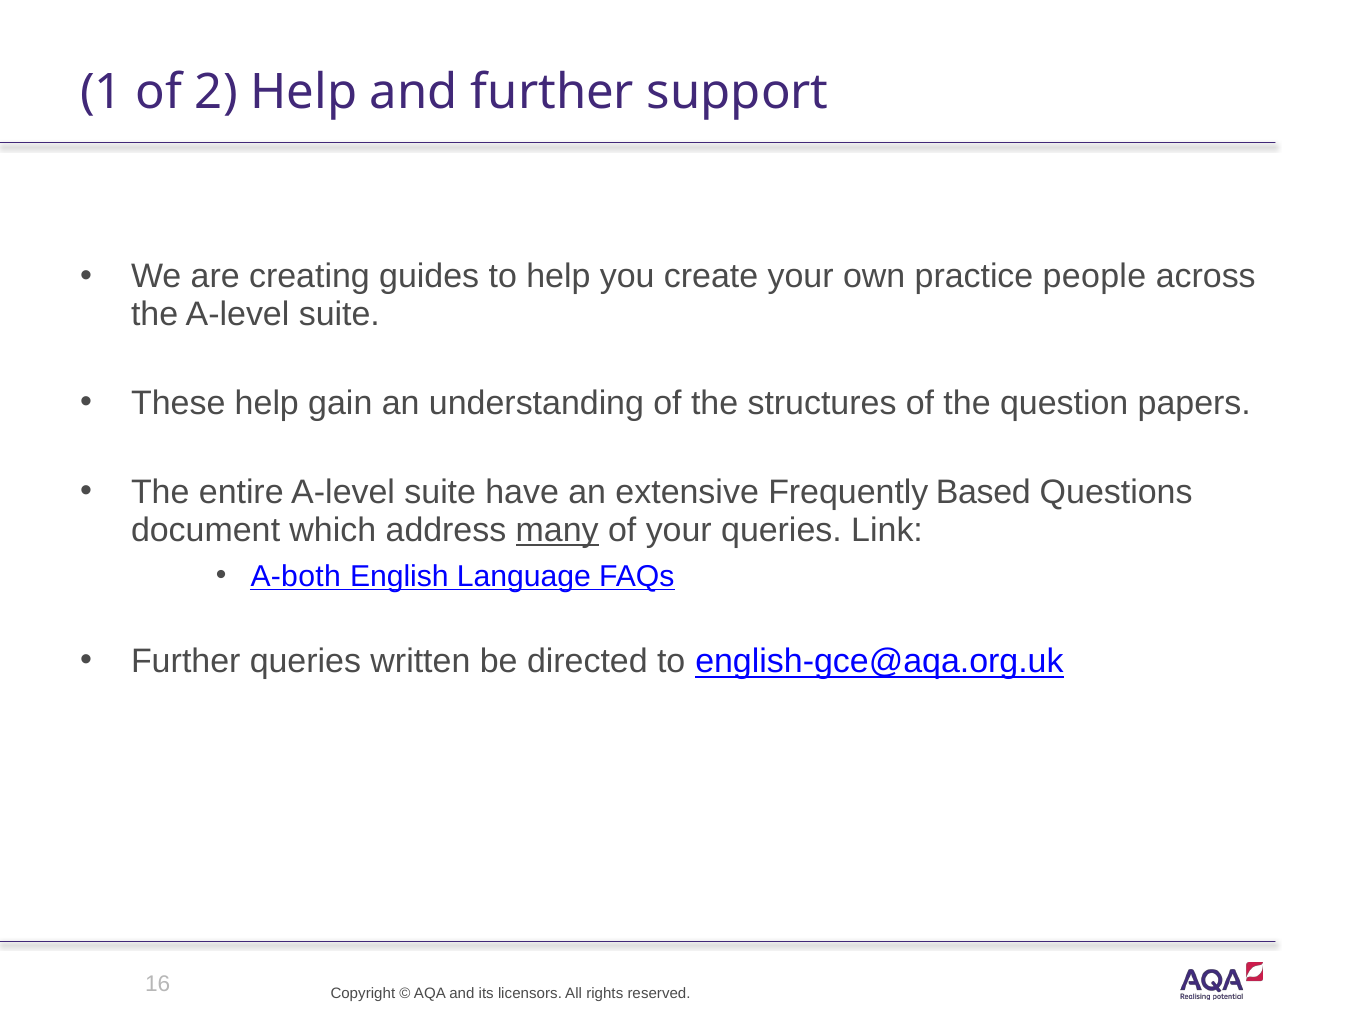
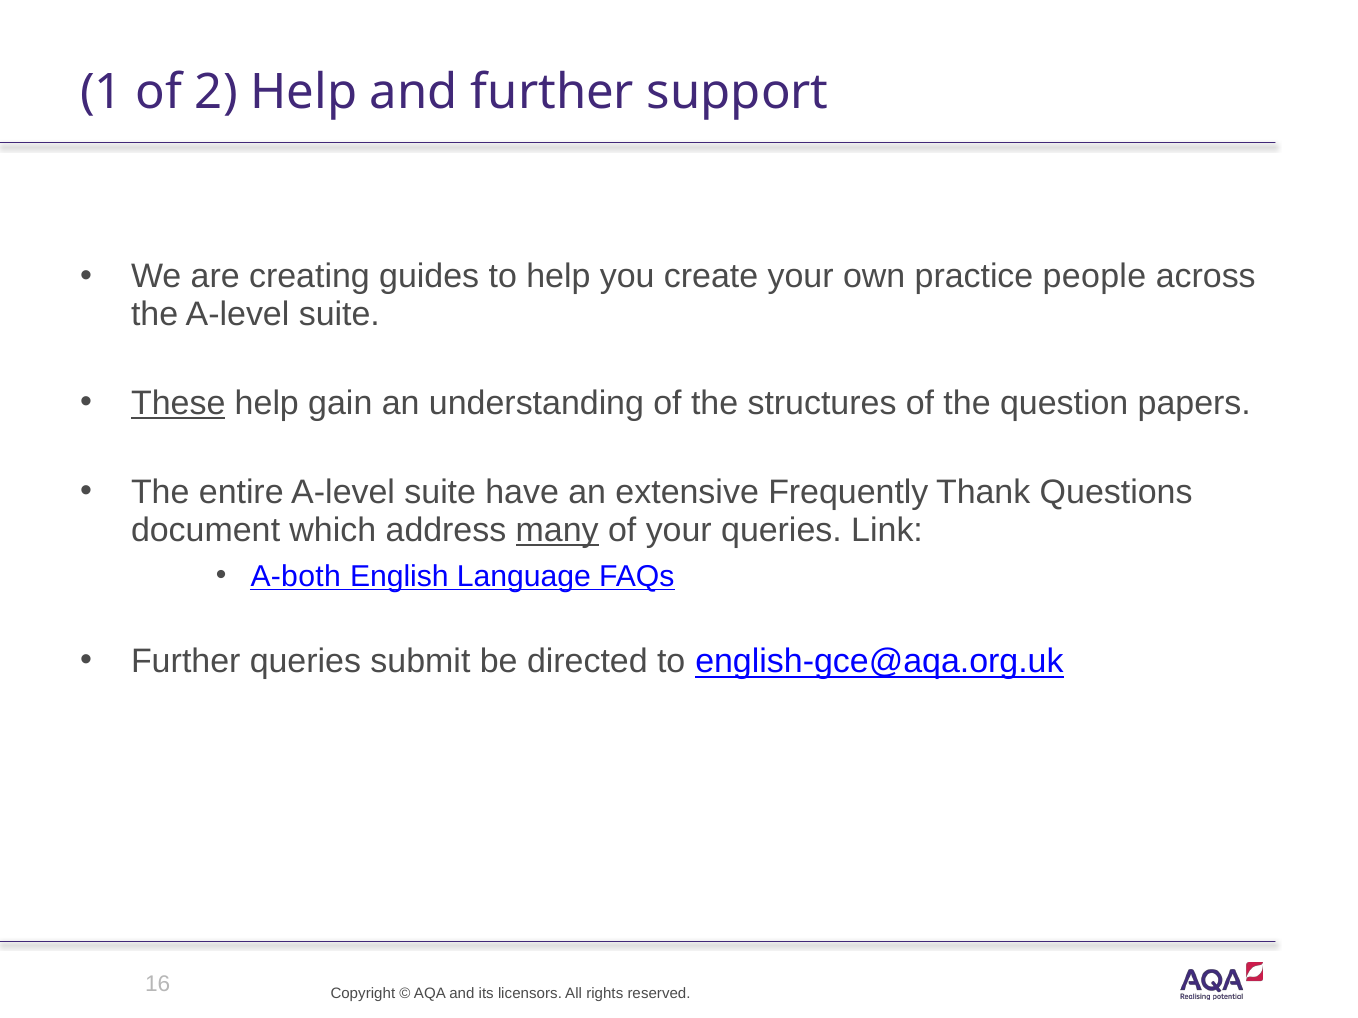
These underline: none -> present
Based: Based -> Thank
written: written -> submit
